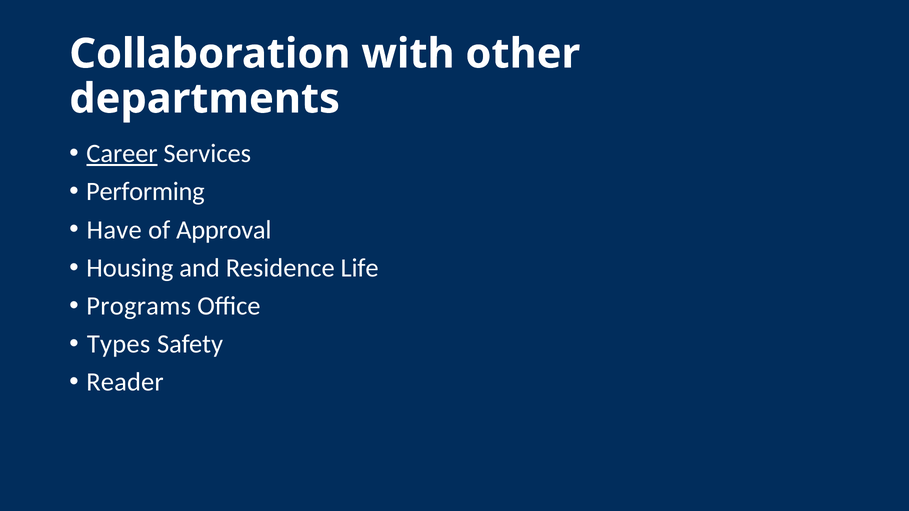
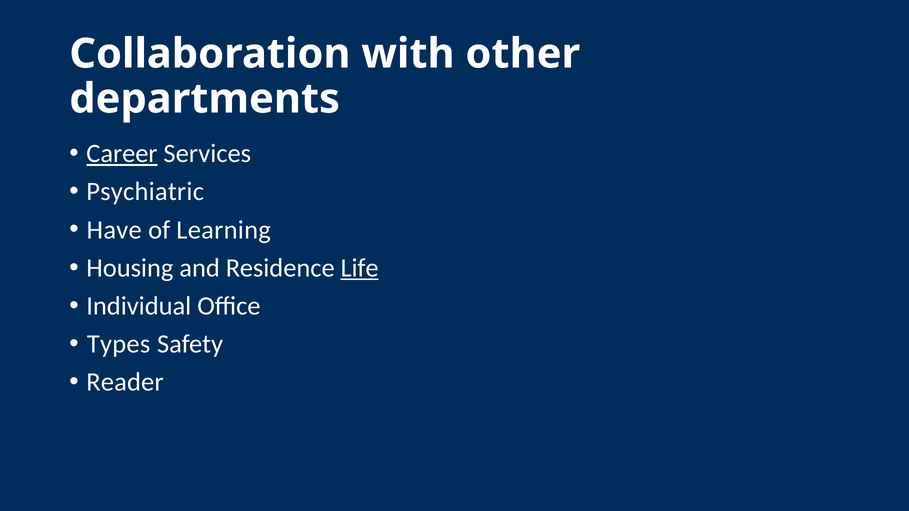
Performing: Performing -> Psychiatric
Approval: Approval -> Learning
Life underline: none -> present
Programs: Programs -> Individual
